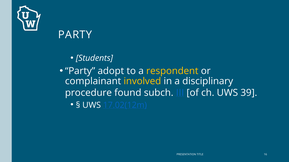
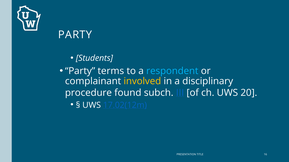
adopt: adopt -> terms
respondent colour: yellow -> light blue
39: 39 -> 20
